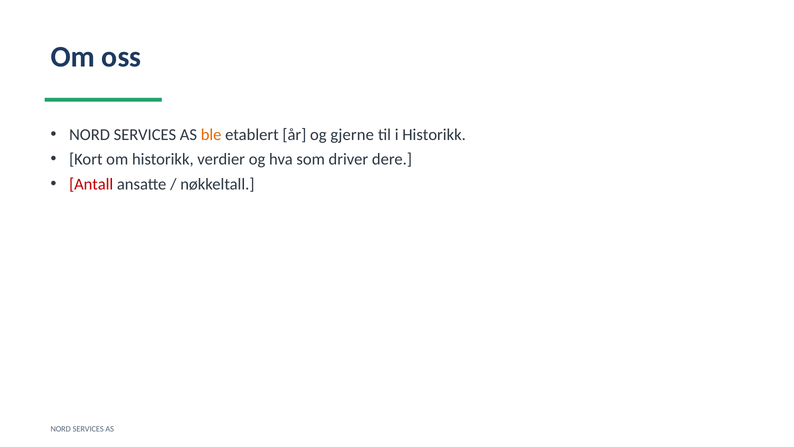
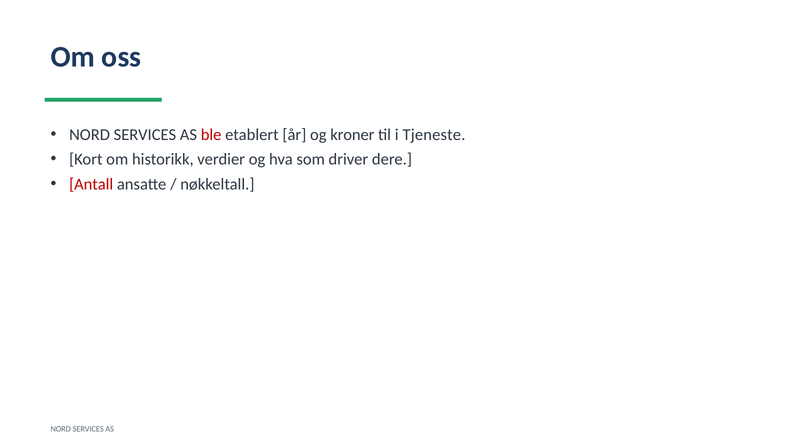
ble colour: orange -> red
gjerne: gjerne -> kroner
i Historikk: Historikk -> Tjeneste
